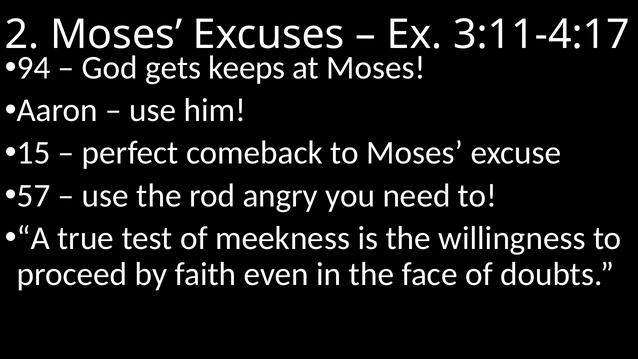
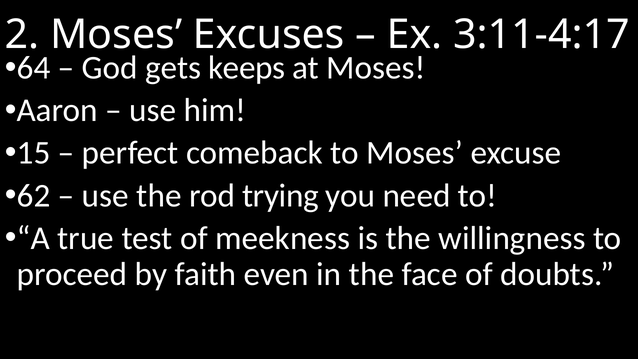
94: 94 -> 64
57: 57 -> 62
angry: angry -> trying
